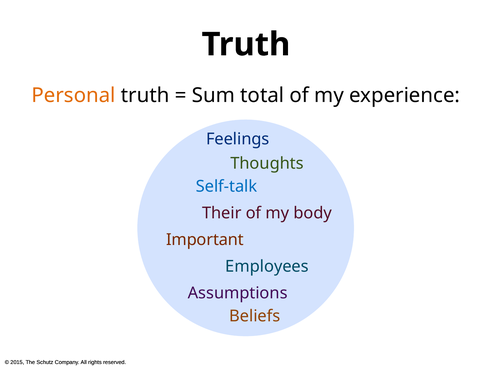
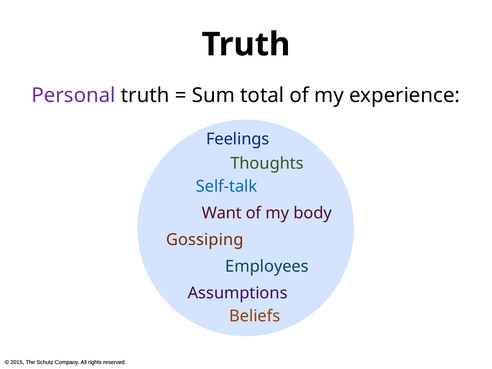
Personal colour: orange -> purple
Their: Their -> Want
Important: Important -> Gossiping
